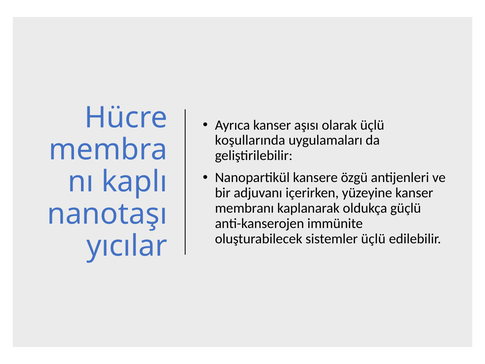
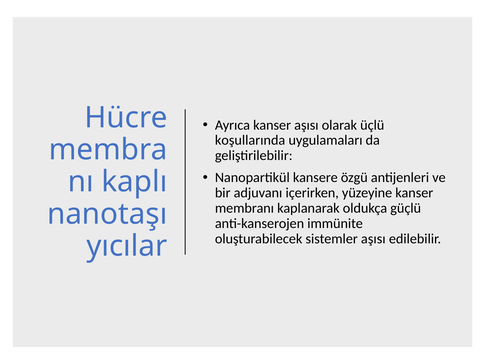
sistemler üçlü: üçlü -> aşısı
